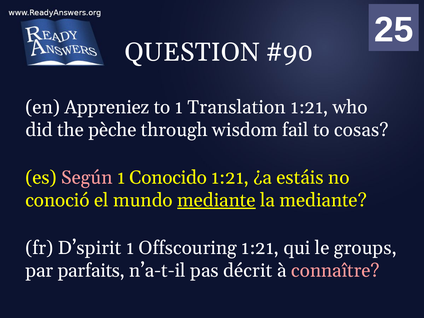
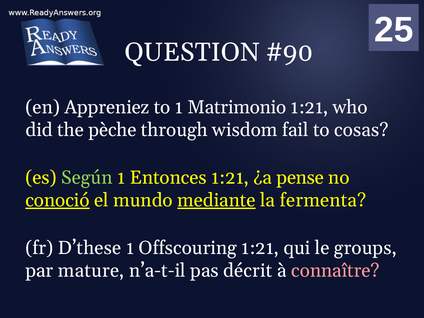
Translation: Translation -> Matrimonio
Según colour: pink -> light green
Conocido: Conocido -> Entonces
estáis: estáis -> pense
conoció underline: none -> present
la mediante: mediante -> fermenta
D’spirit: D’spirit -> D’these
parfaits: parfaits -> mature
